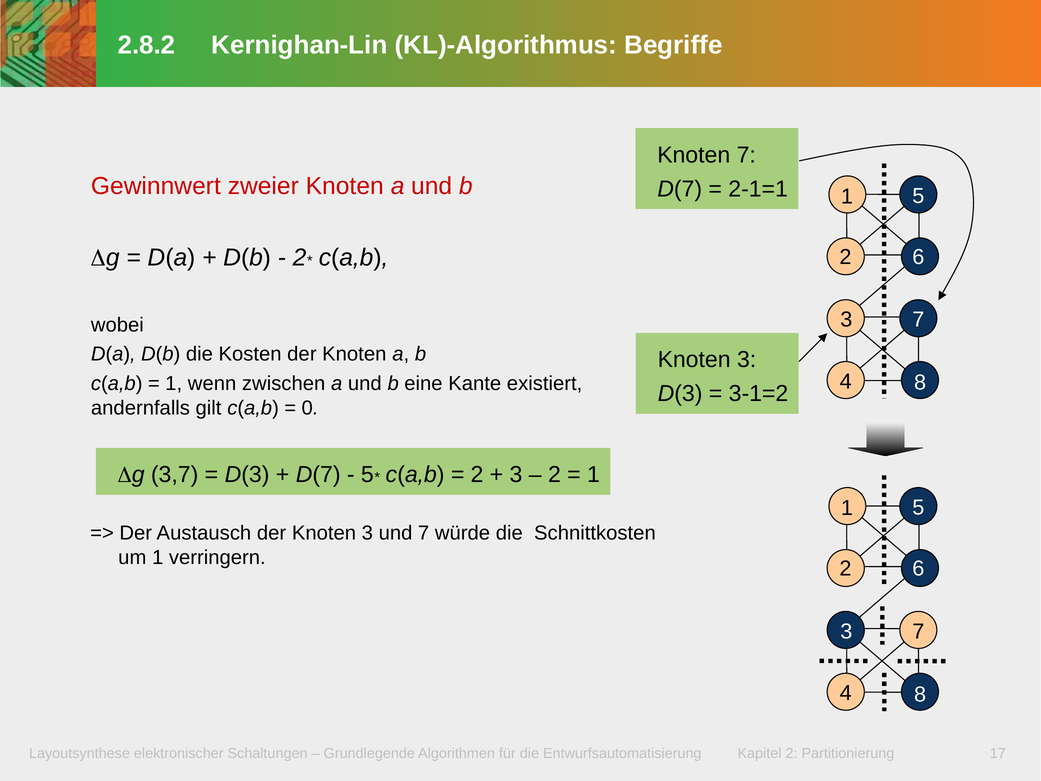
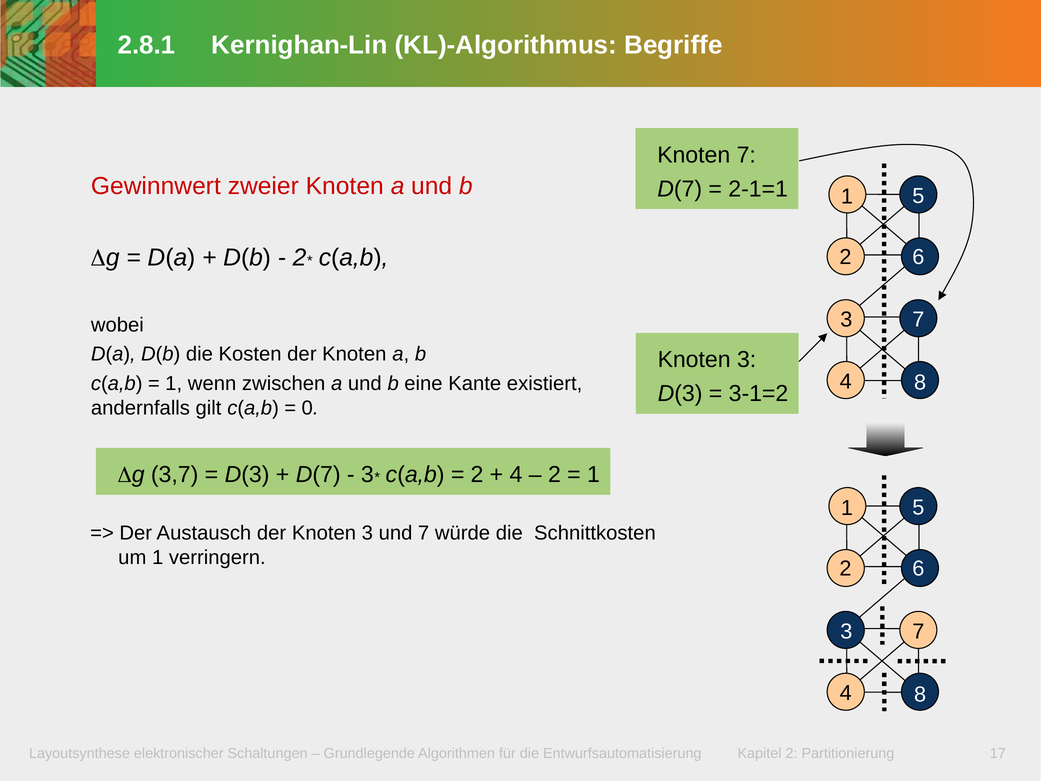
2.8.2: 2.8.2 -> 2.8.1
5 at (367, 475): 5 -> 3
3 at (516, 475): 3 -> 4
